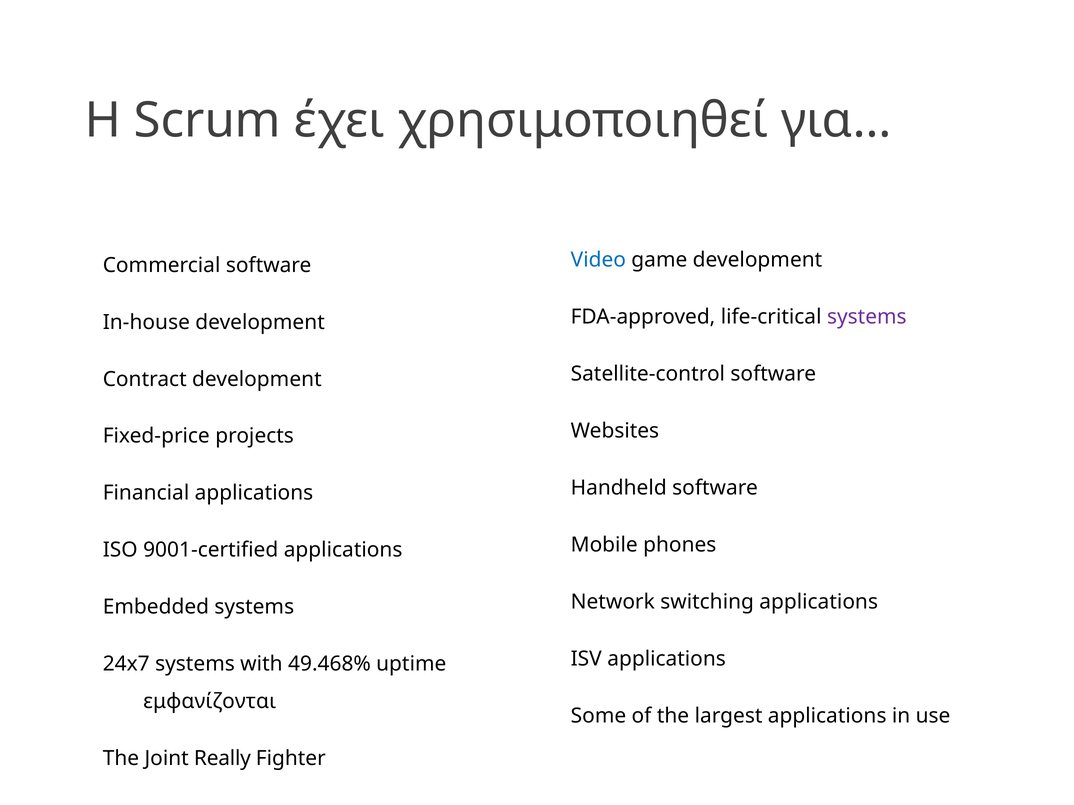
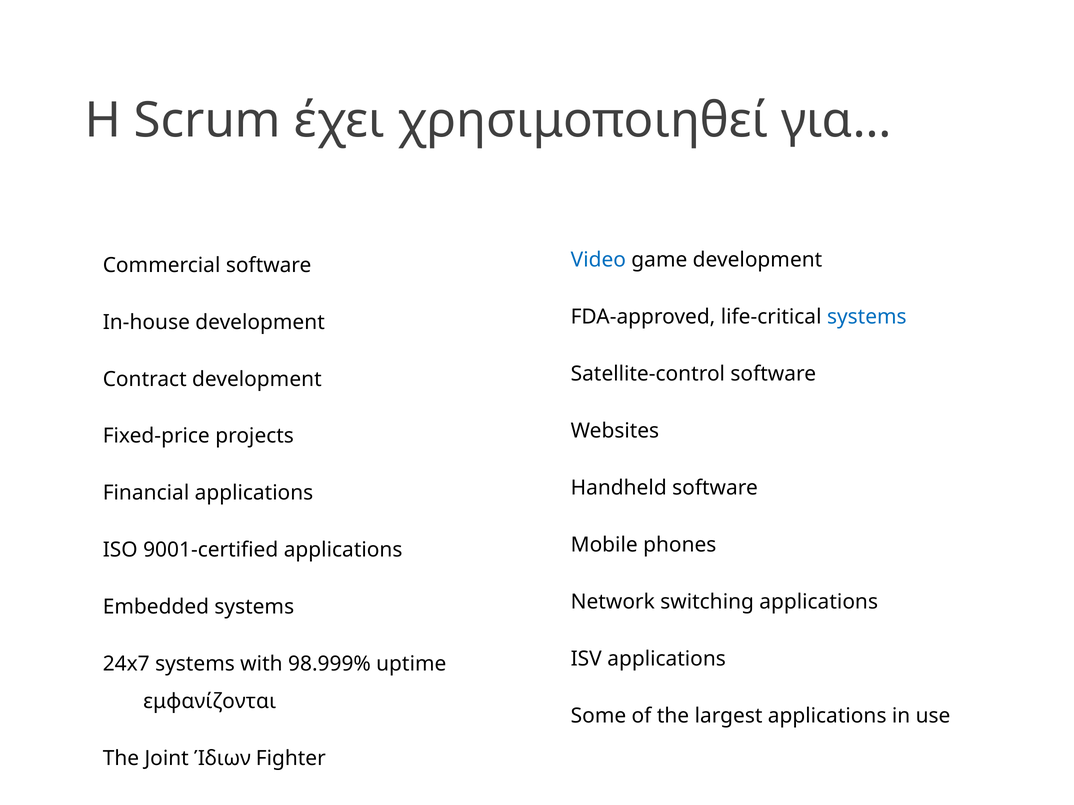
systems at (867, 317) colour: purple -> blue
49.468%: 49.468% -> 98.999%
Really: Really -> Ίδιων
